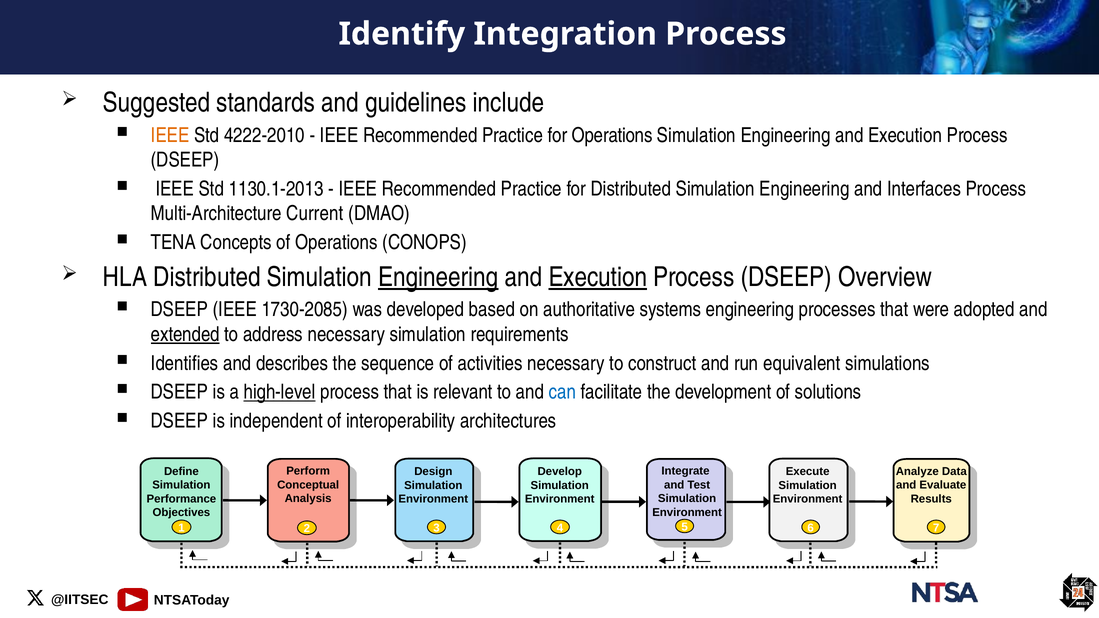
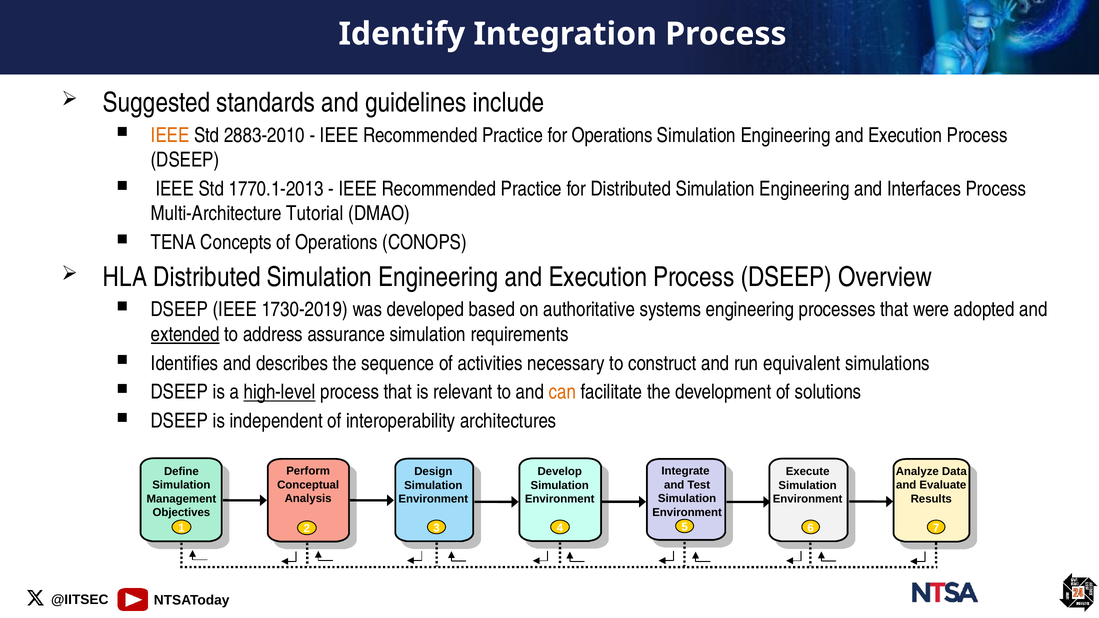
4222-2010: 4222-2010 -> 2883-2010
1130.1-2013: 1130.1-2013 -> 1770.1-2013
Current: Current -> Tutorial
Engineering at (438, 277) underline: present -> none
Execution at (598, 277) underline: present -> none
1730-2085: 1730-2085 -> 1730-2019
address necessary: necessary -> assurance
can colour: blue -> orange
Performance: Performance -> Management
